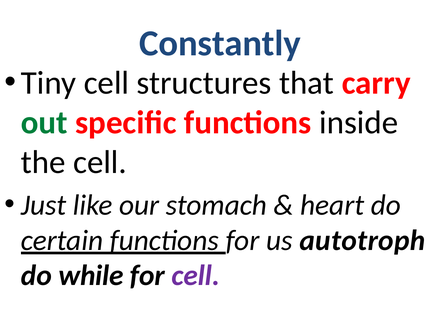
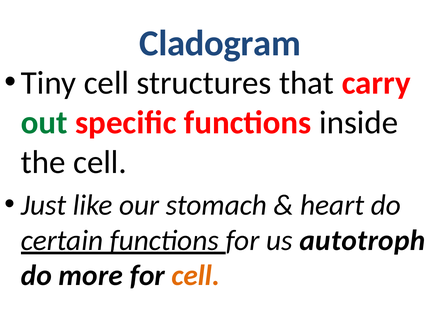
Constantly: Constantly -> Cladogram
while: while -> more
cell at (196, 276) colour: purple -> orange
